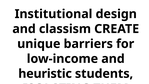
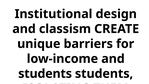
heuristic at (45, 74): heuristic -> students
